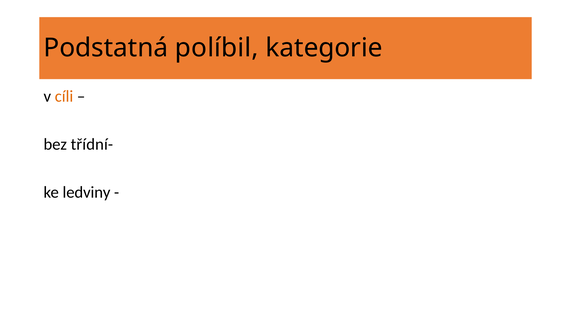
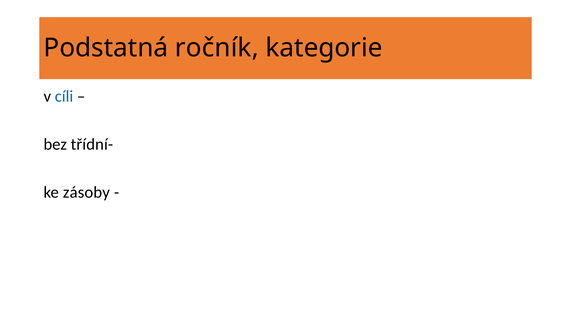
políbil: políbil -> ročník
cíli colour: orange -> blue
ledviny: ledviny -> zásoby
